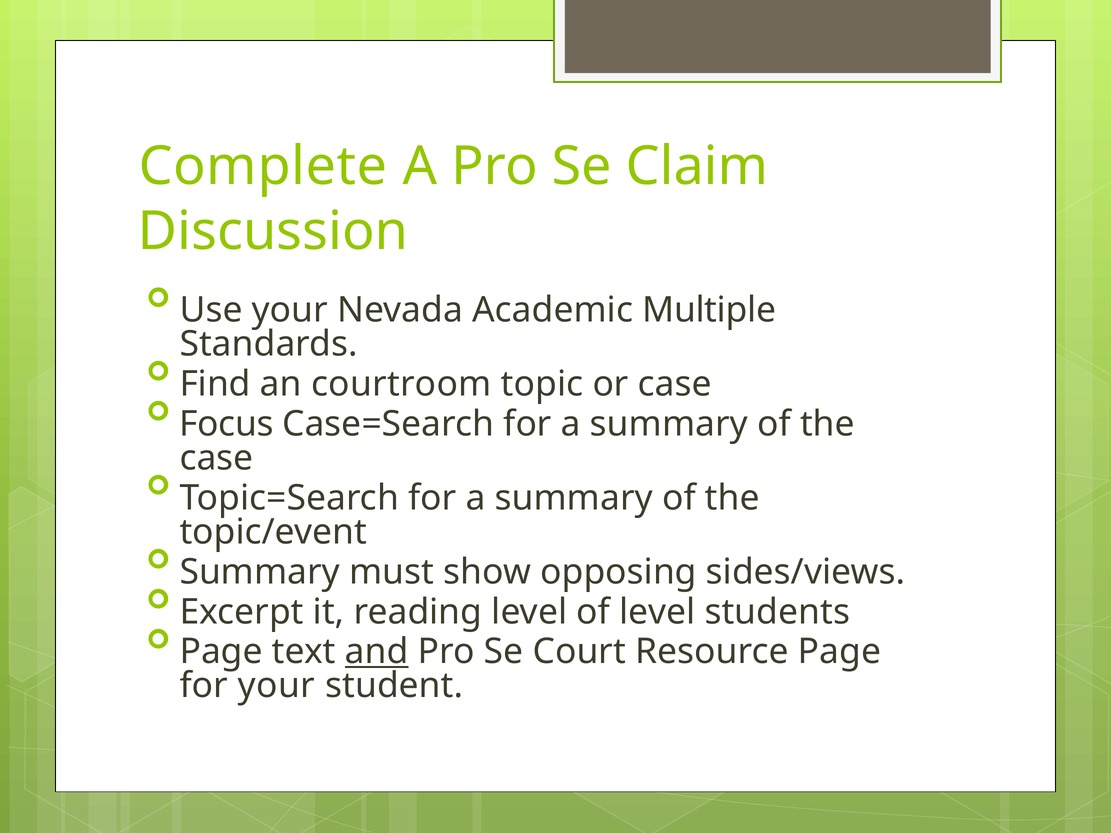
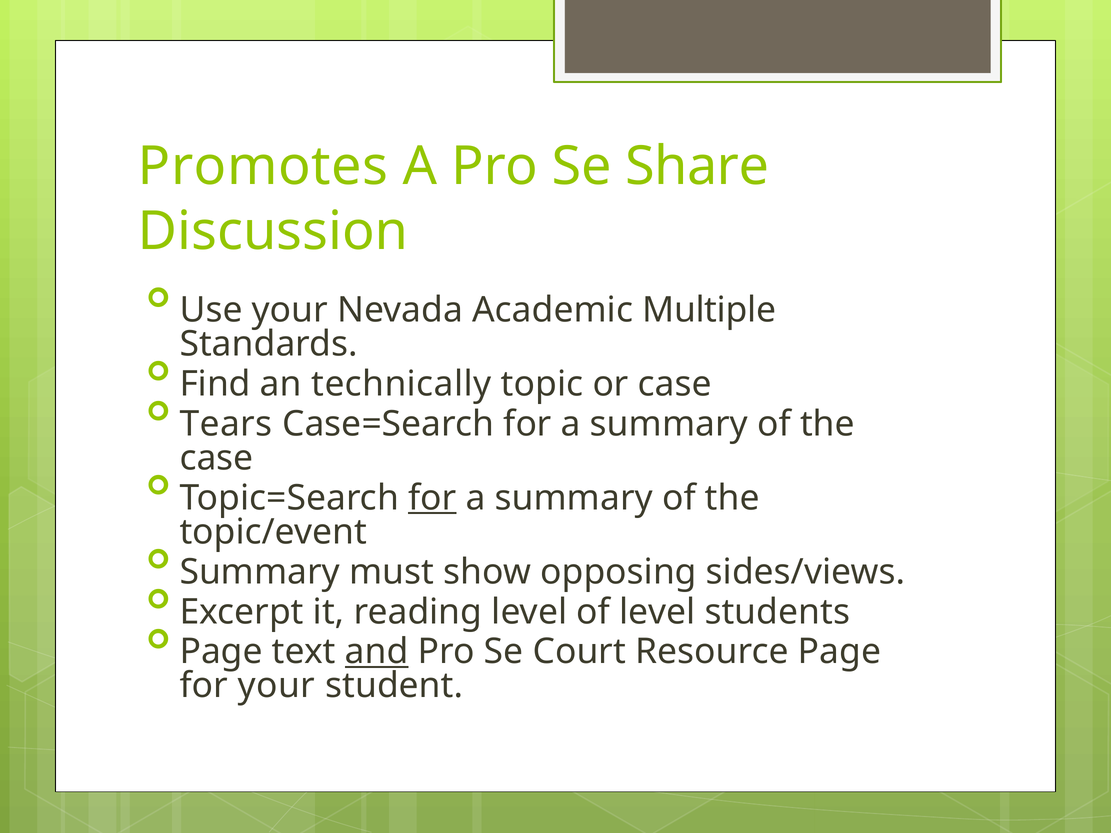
Complete: Complete -> Promotes
Claim: Claim -> Share
courtroom: courtroom -> technically
Focus: Focus -> Tears
for at (432, 498) underline: none -> present
